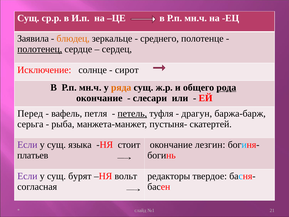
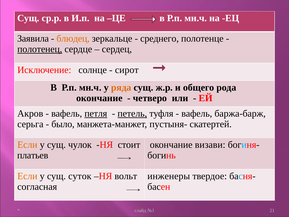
рода underline: present -> none
слесари: слесари -> четверо
Перед: Перед -> Акров
петля underline: none -> present
драгун at (197, 113): драгун -> вафель
рыба: рыба -> было
Если at (27, 145) colour: purple -> orange
языка: языка -> чулок
лезгин: лезгин -> визави
Если at (27, 176) colour: purple -> orange
бурят: бурят -> суток
редакторы: редакторы -> инженеры
